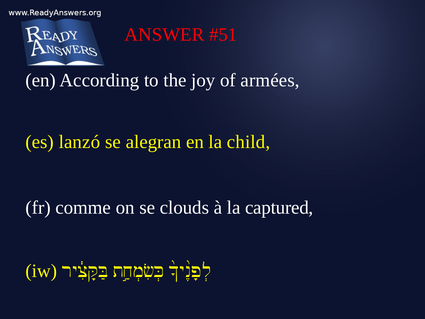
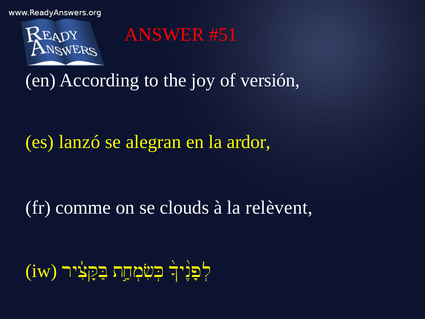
armées: armées -> versión
child: child -> ardor
captured: captured -> relèvent
